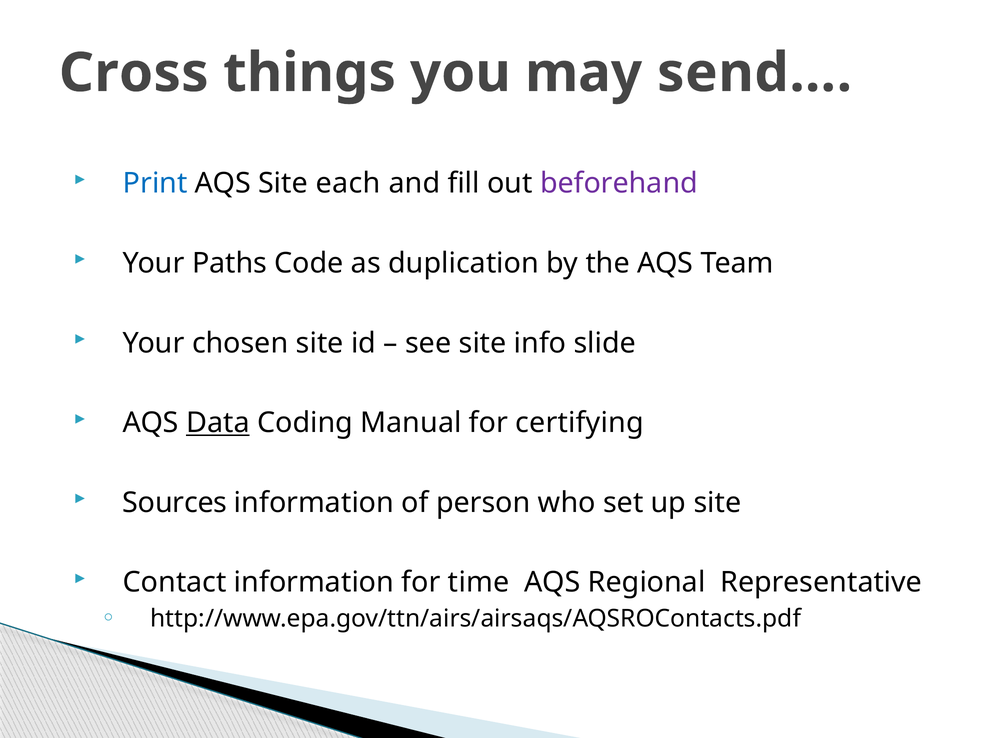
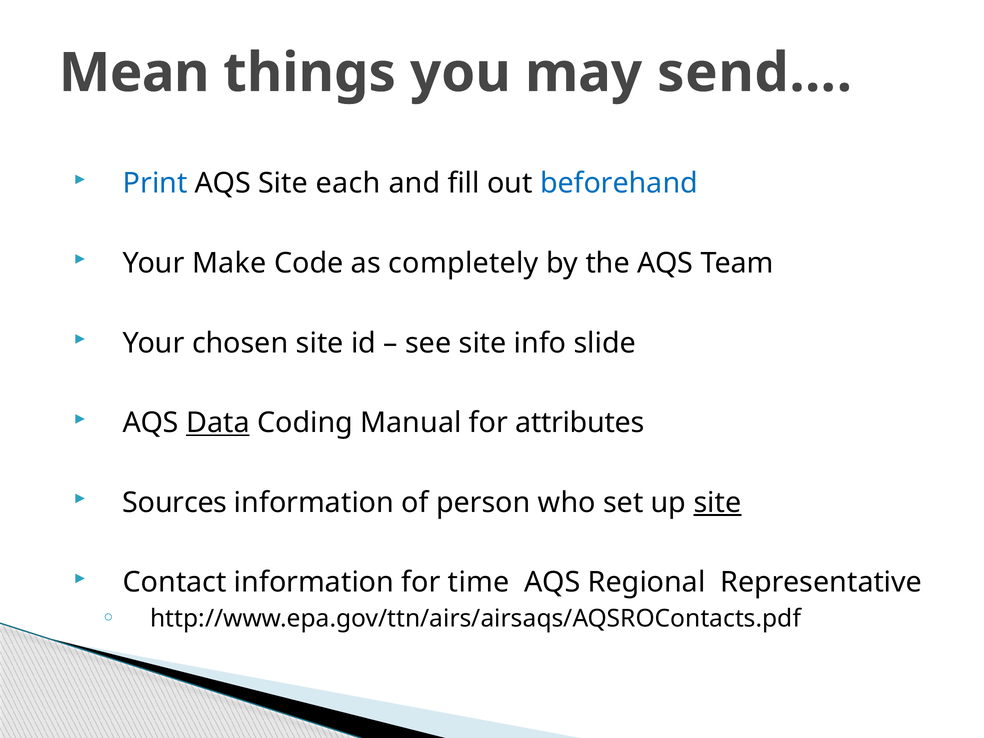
Cross: Cross -> Mean
beforehand colour: purple -> blue
Paths: Paths -> Make
duplication: duplication -> completely
certifying: certifying -> attributes
site at (718, 503) underline: none -> present
